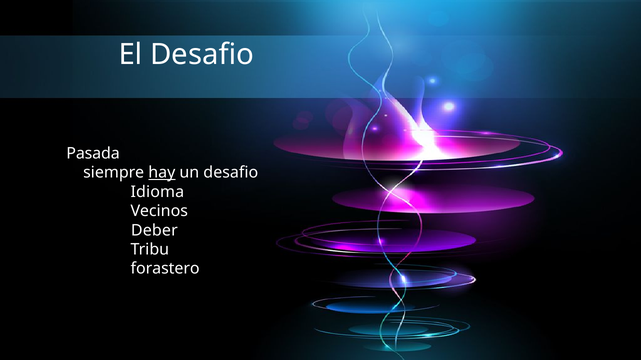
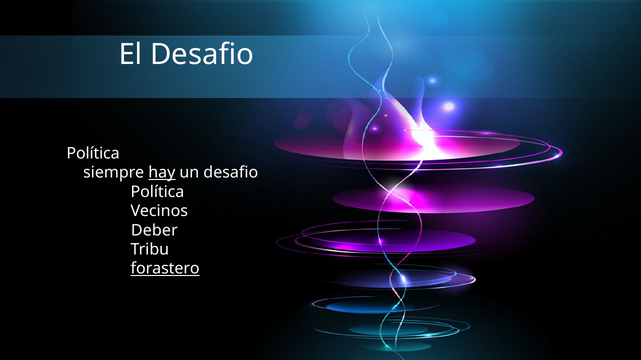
Pasada at (93, 154): Pasada -> Política
Idioma at (157, 192): Idioma -> Política
forastero underline: none -> present
